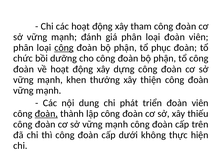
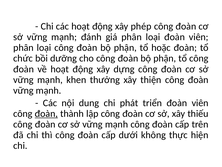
tham: tham -> phép
công at (64, 48) underline: present -> none
phục: phục -> hoặc
